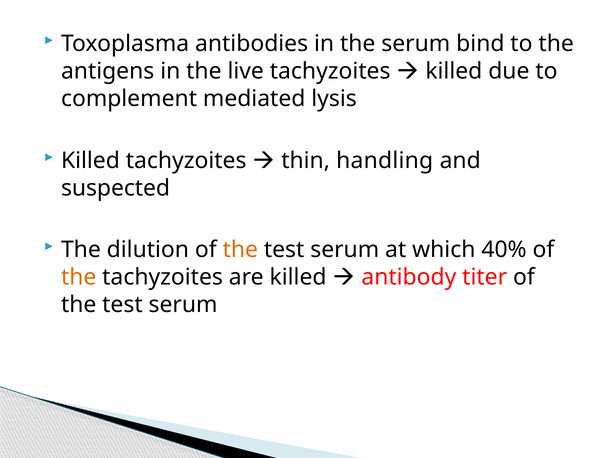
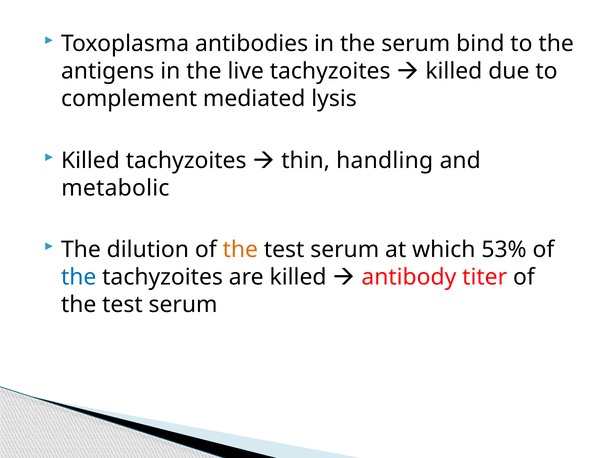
suspected: suspected -> metabolic
40%: 40% -> 53%
the at (79, 278) colour: orange -> blue
